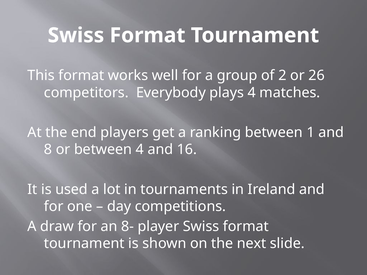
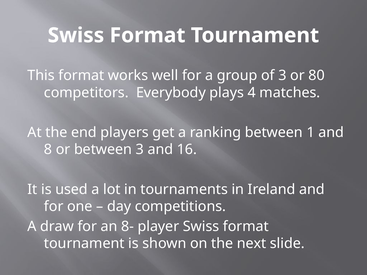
of 2: 2 -> 3
26: 26 -> 80
between 4: 4 -> 3
